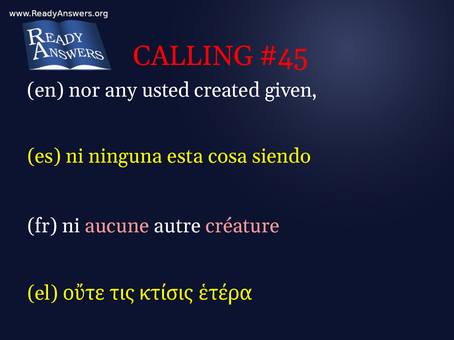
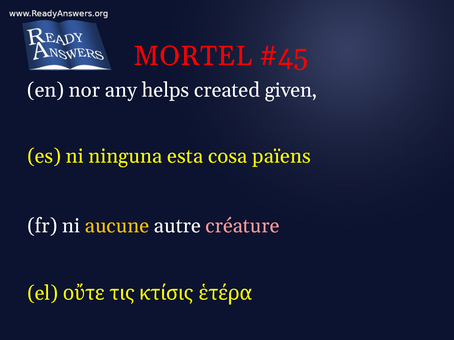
CALLING: CALLING -> MORTEL
usted: usted -> helps
siendo: siendo -> païens
aucune colour: pink -> yellow
